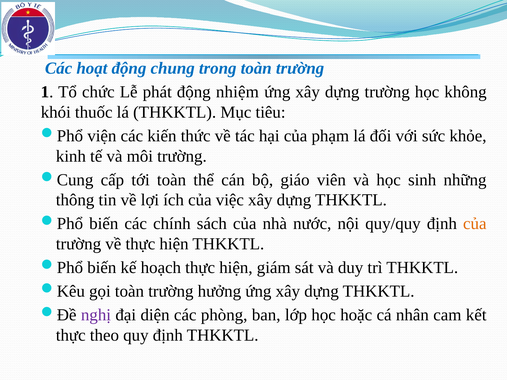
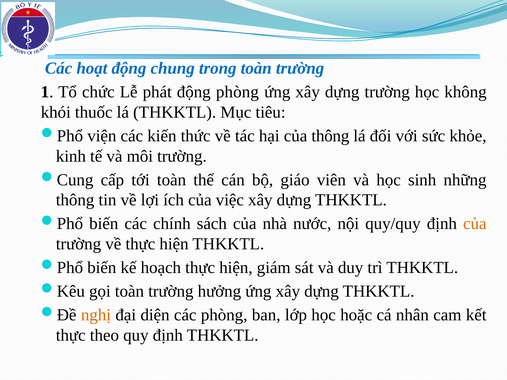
động nhiệm: nhiệm -> phòng
của phạm: phạm -> thông
nghị colour: purple -> orange
